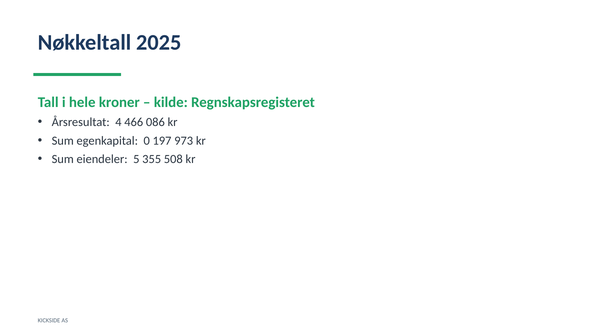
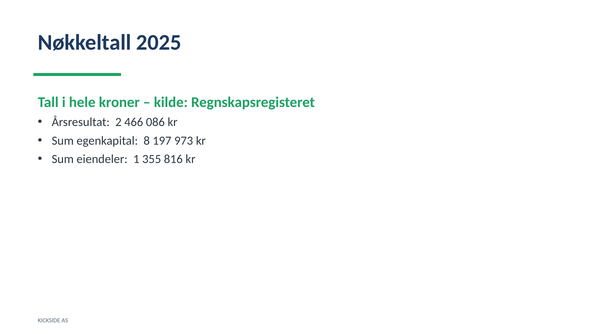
4: 4 -> 2
0: 0 -> 8
5: 5 -> 1
508: 508 -> 816
